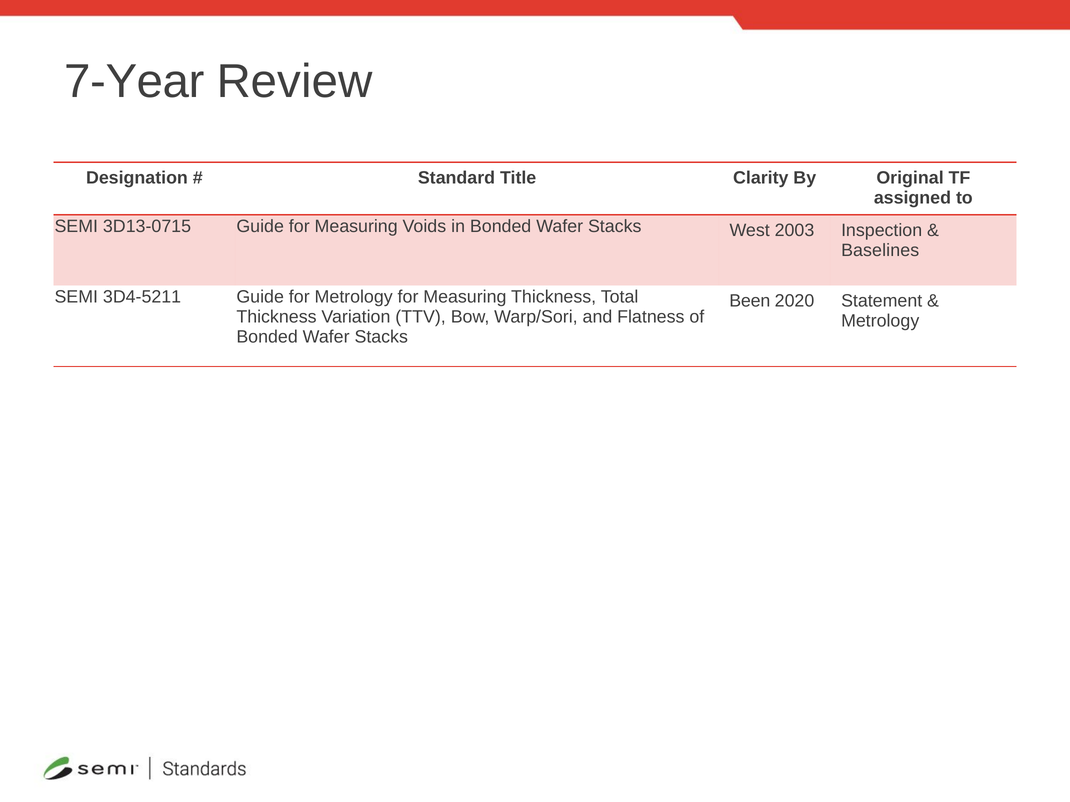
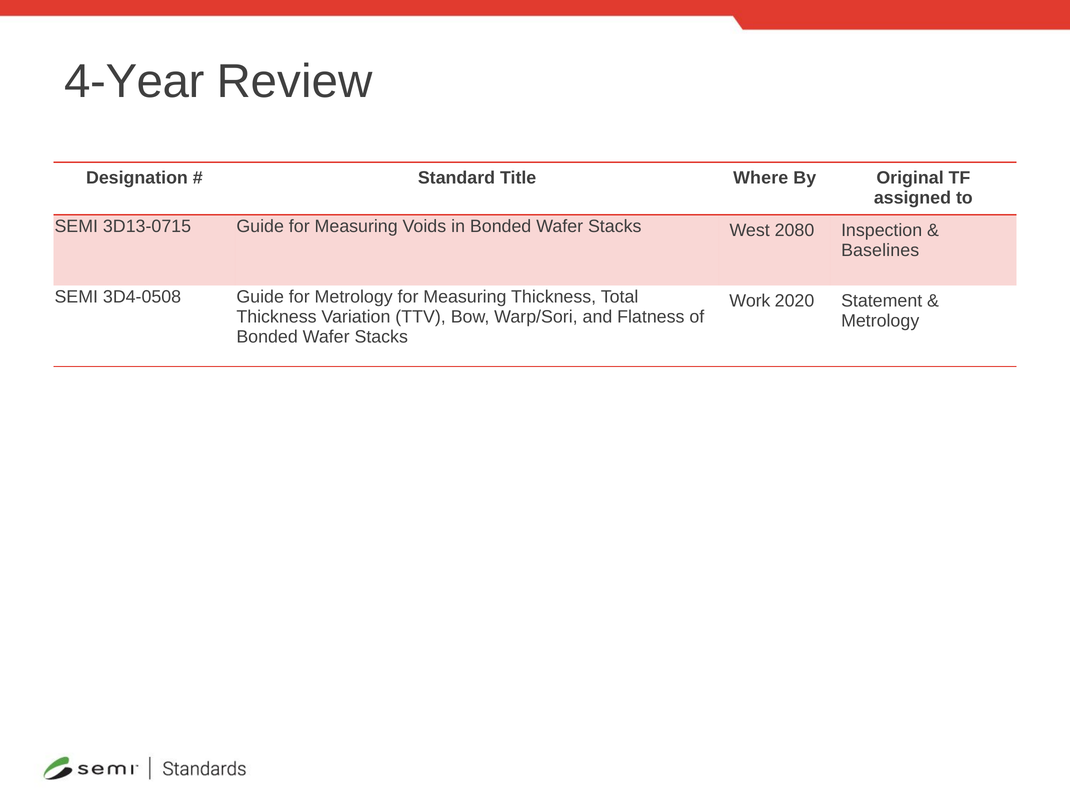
7-Year: 7-Year -> 4-Year
Clarity: Clarity -> Where
2003: 2003 -> 2080
3D4-5211: 3D4-5211 -> 3D4-0508
Been: Been -> Work
